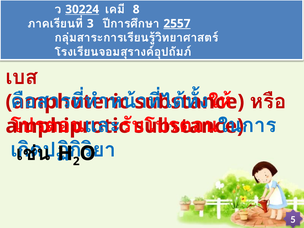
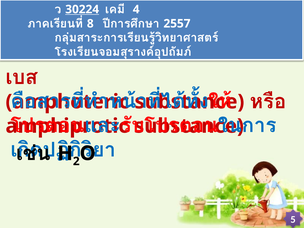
8: 8 -> 4
3: 3 -> 8
2557 underline: present -> none
